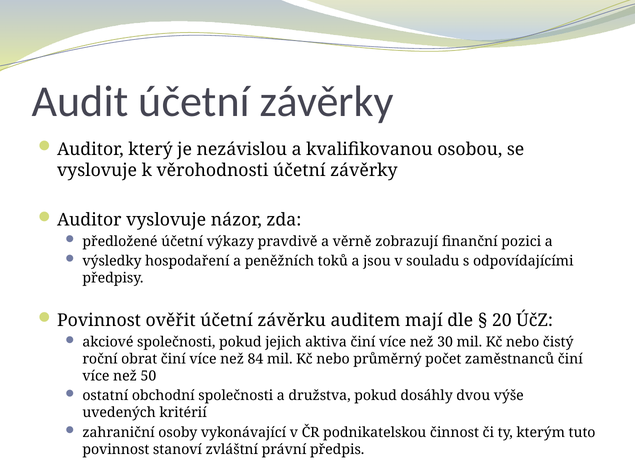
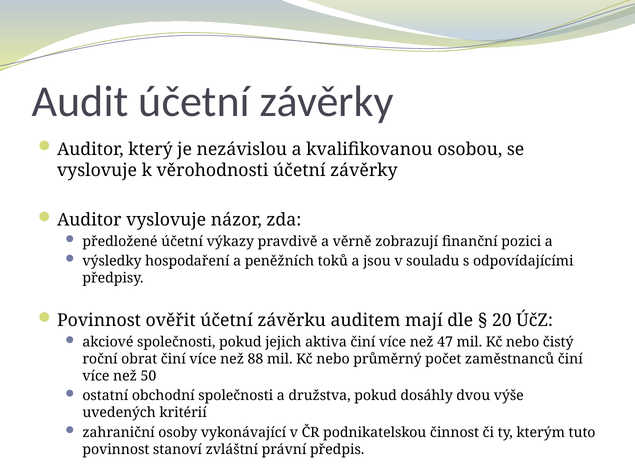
30: 30 -> 47
84: 84 -> 88
